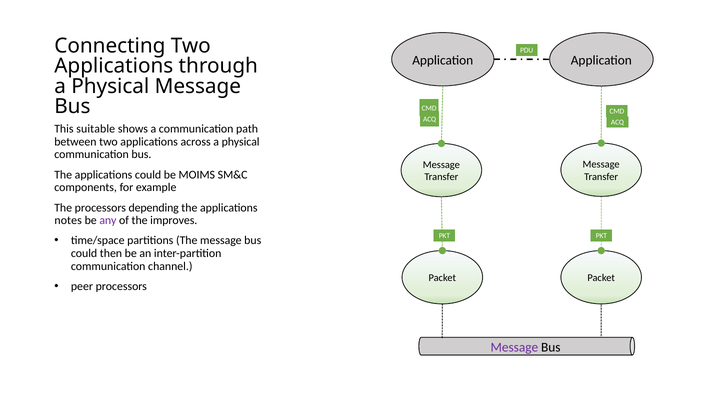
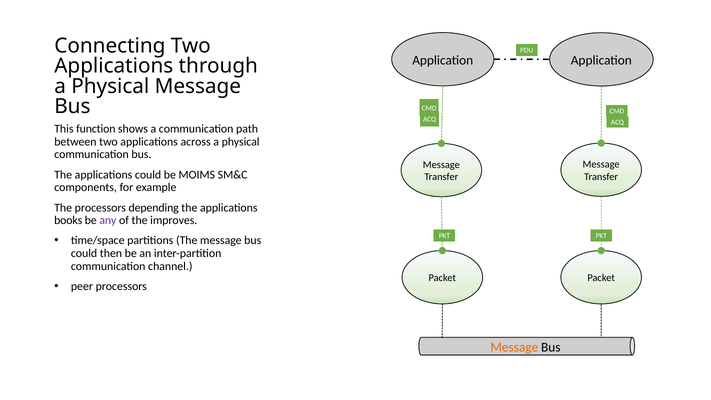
suitable: suitable -> function
notes: notes -> books
Message at (514, 347) colour: purple -> orange
